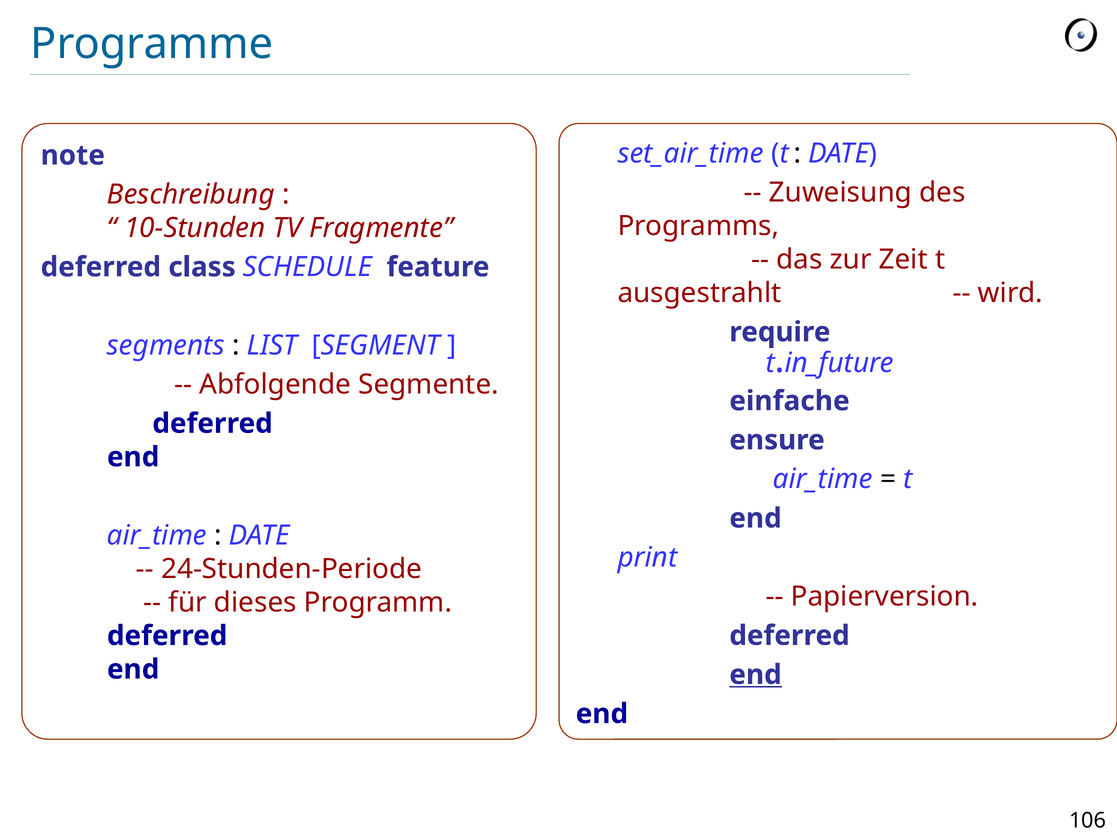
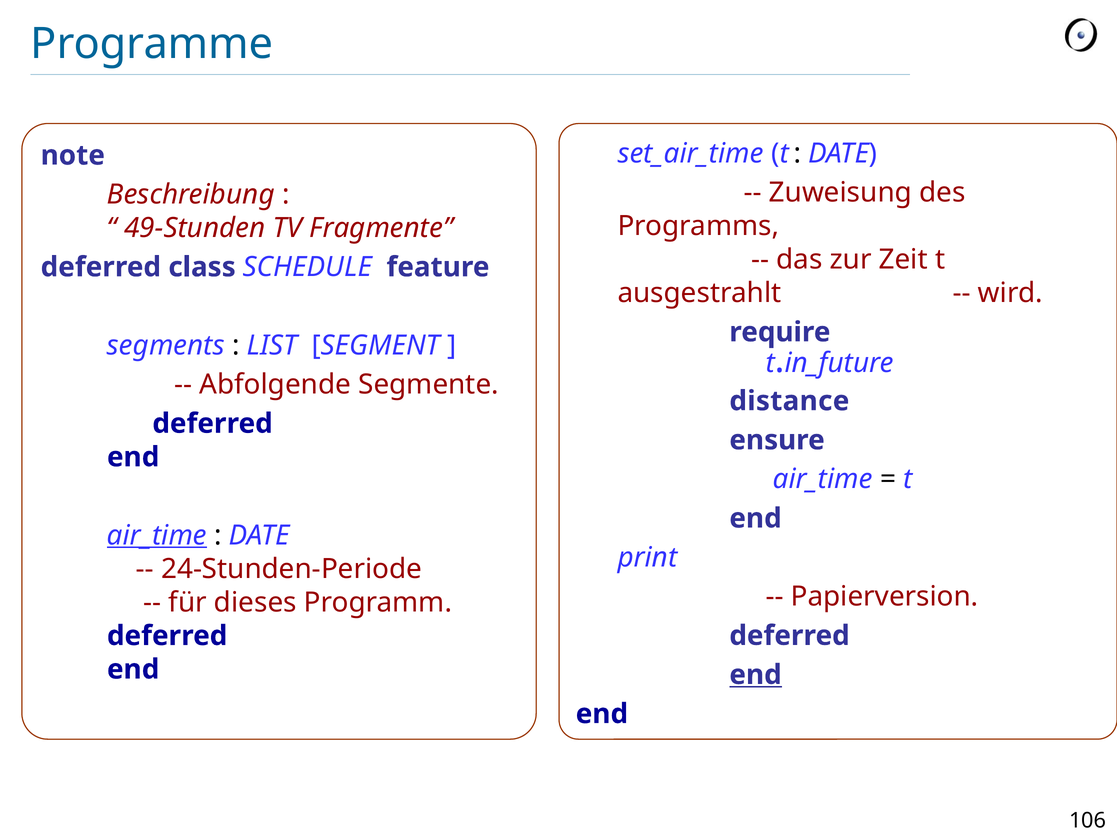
10-Stunden: 10-Stunden -> 49-Stunden
einfache: einfache -> distance
air_time at (157, 535) underline: none -> present
